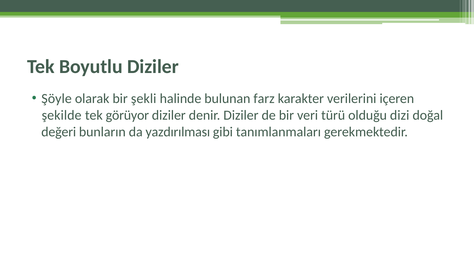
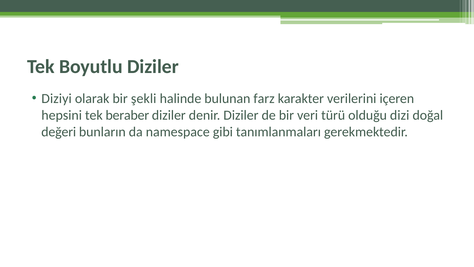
Şöyle: Şöyle -> Diziyi
şekilde: şekilde -> hepsini
görüyor: görüyor -> beraber
yazdırılması: yazdırılması -> namespace
